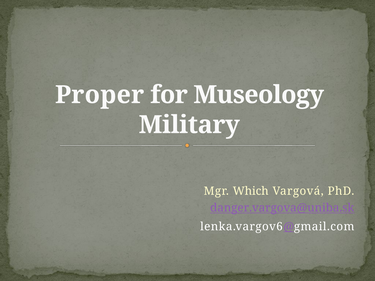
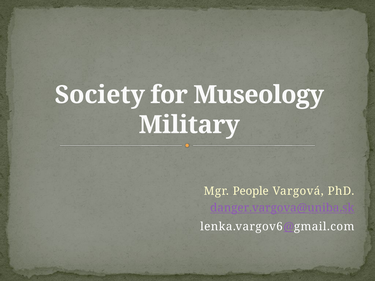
Proper: Proper -> Society
Which: Which -> People
